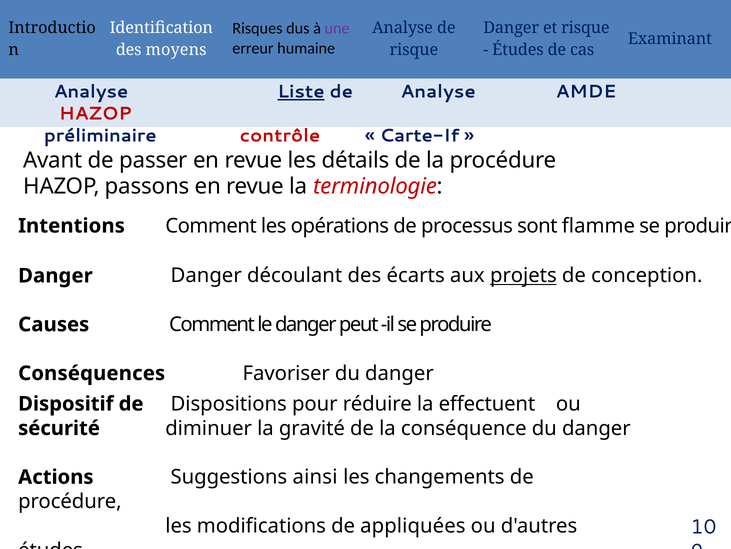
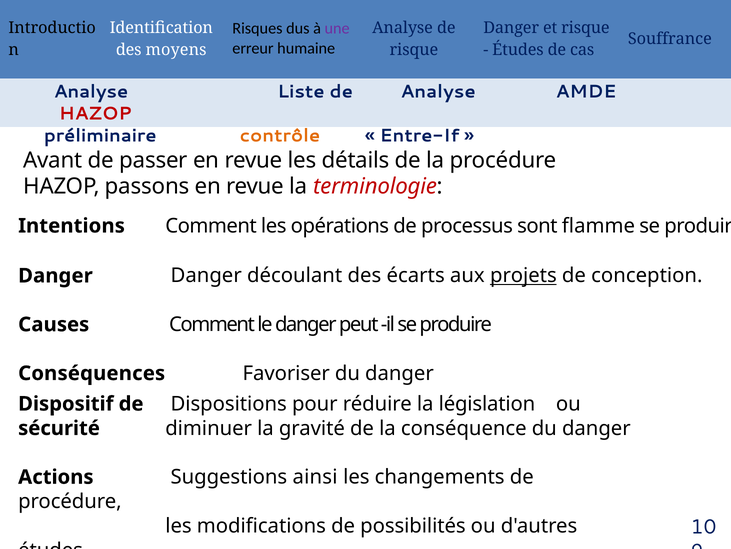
Examinant: Examinant -> Souffrance
Liste underline: present -> none
contrôle colour: red -> orange
Carte-If: Carte-If -> Entre-If
effectuent: effectuent -> législation
appliquées: appliquées -> possibilités
